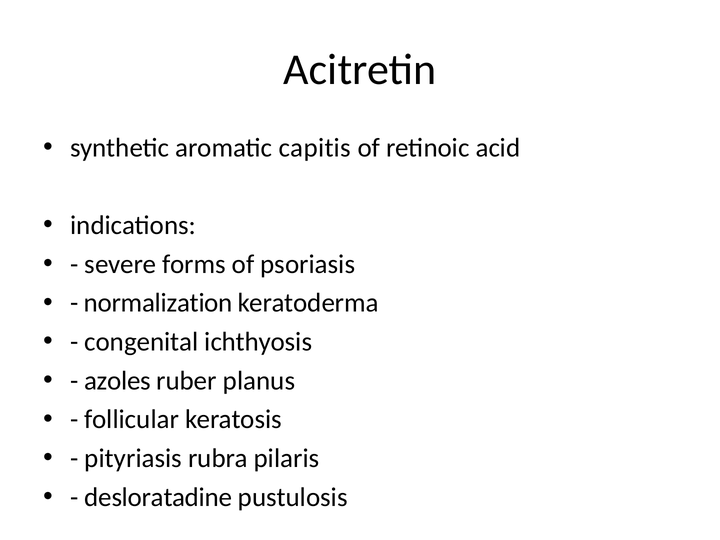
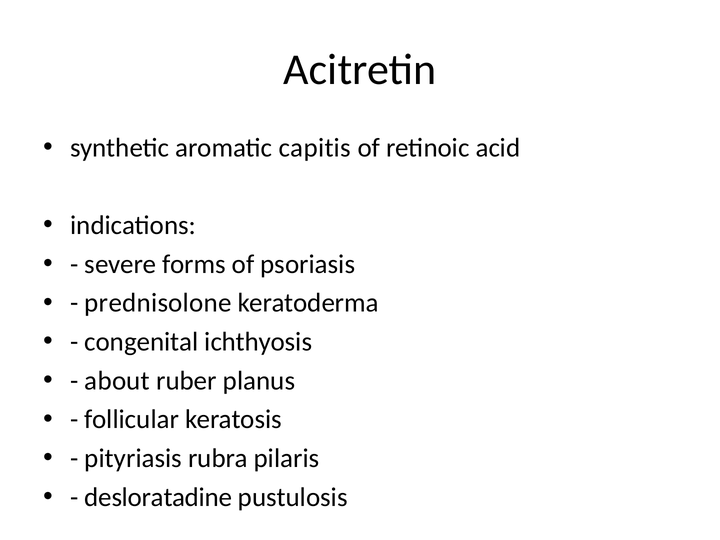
normalization: normalization -> prednisolone
azoles: azoles -> about
